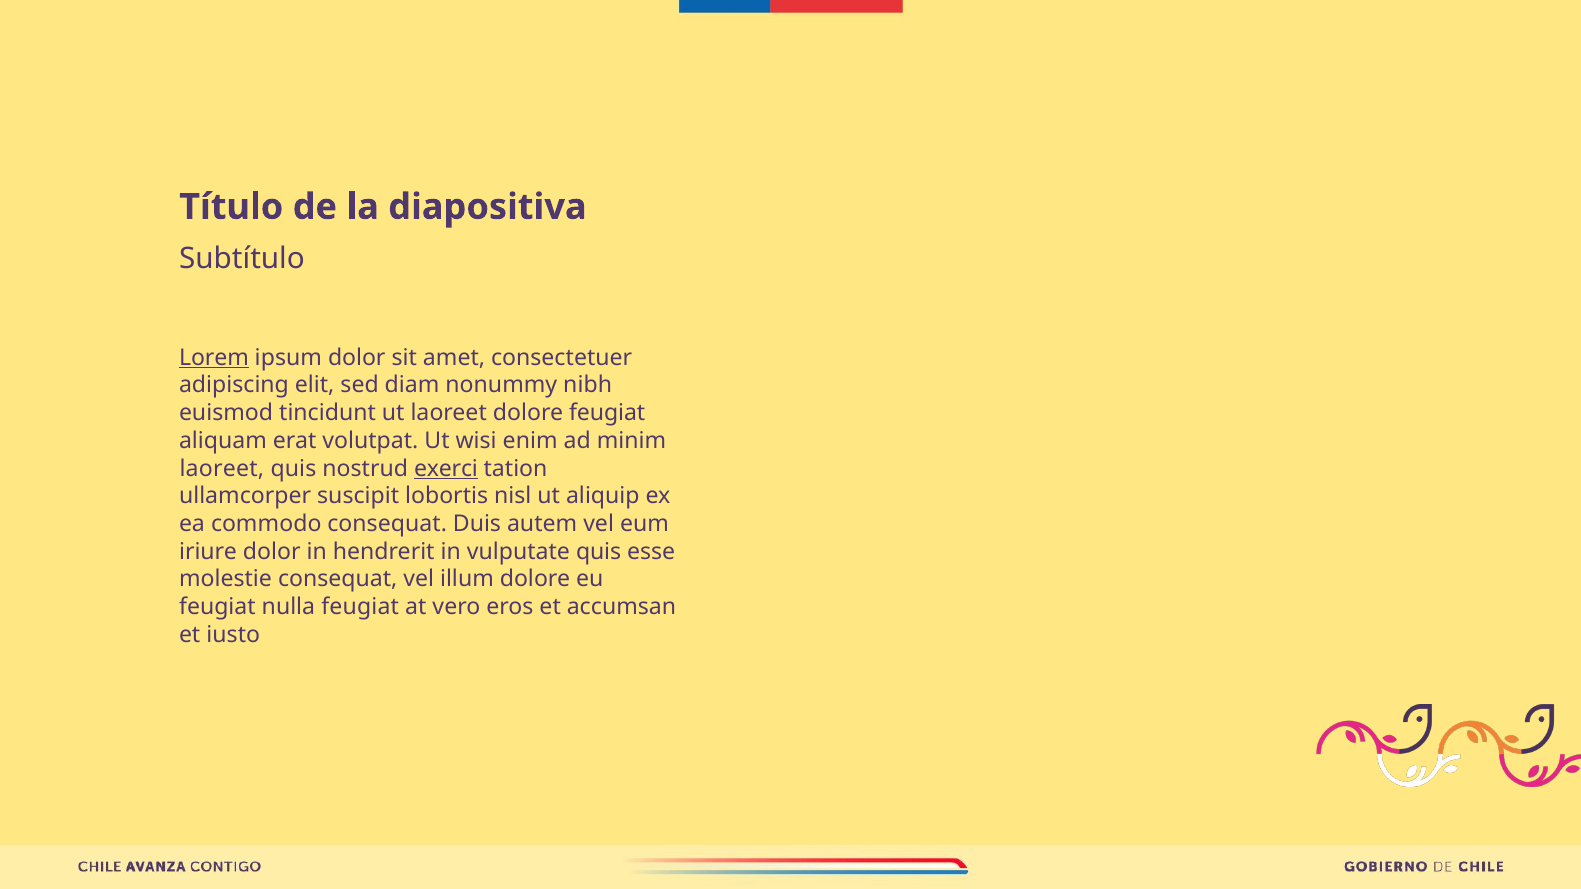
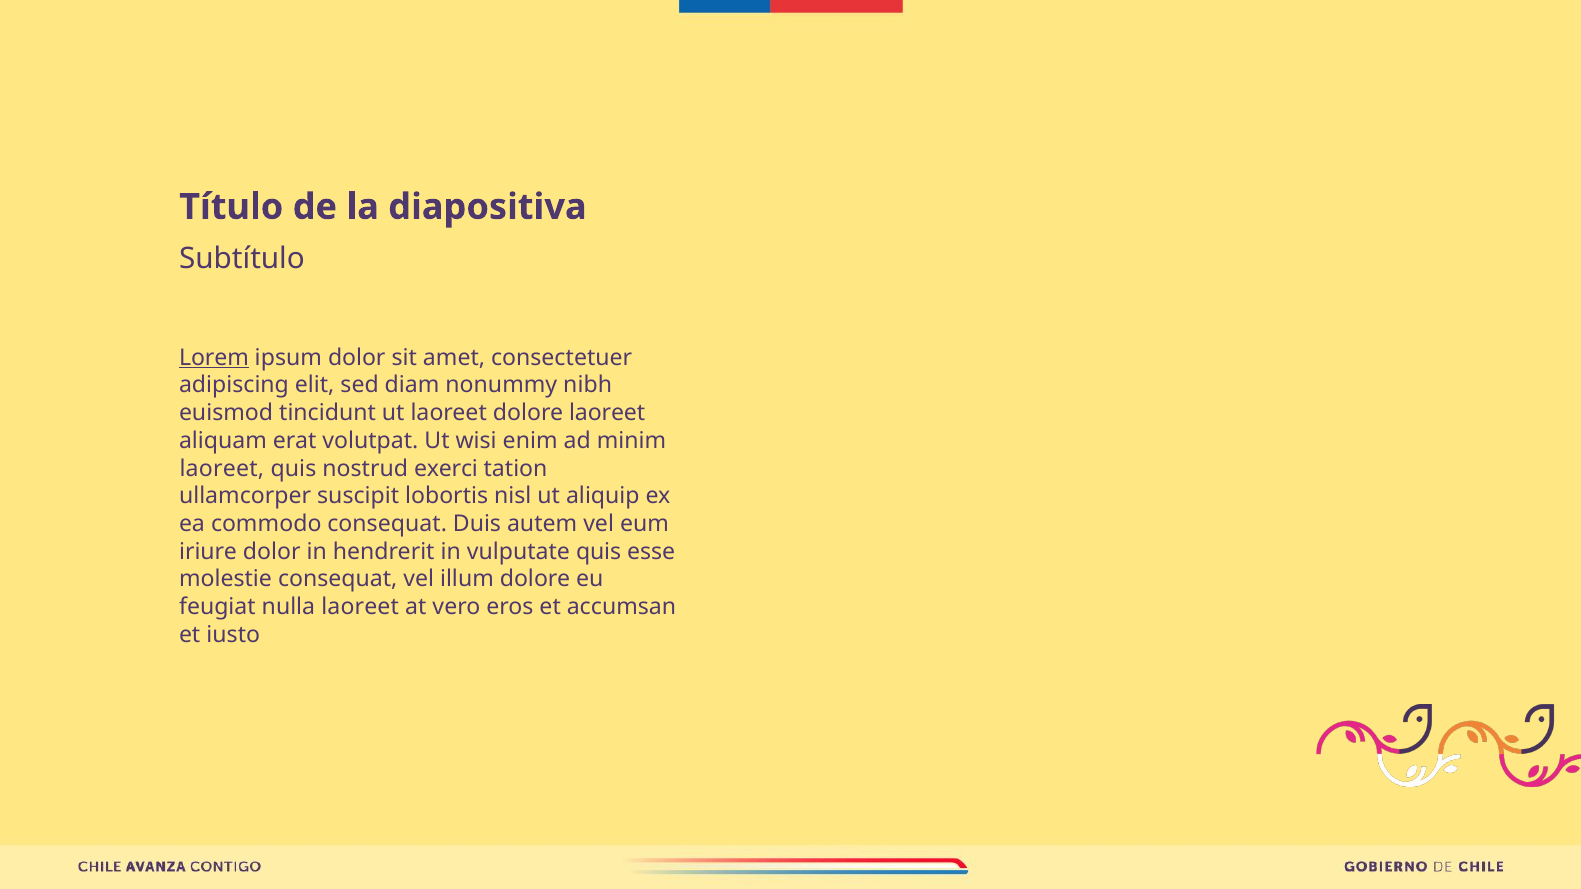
dolore feugiat: feugiat -> laoreet
exerci underline: present -> none
nulla feugiat: feugiat -> laoreet
